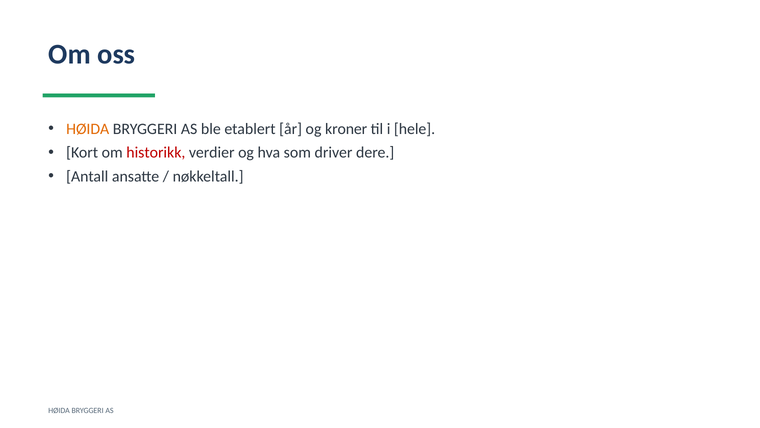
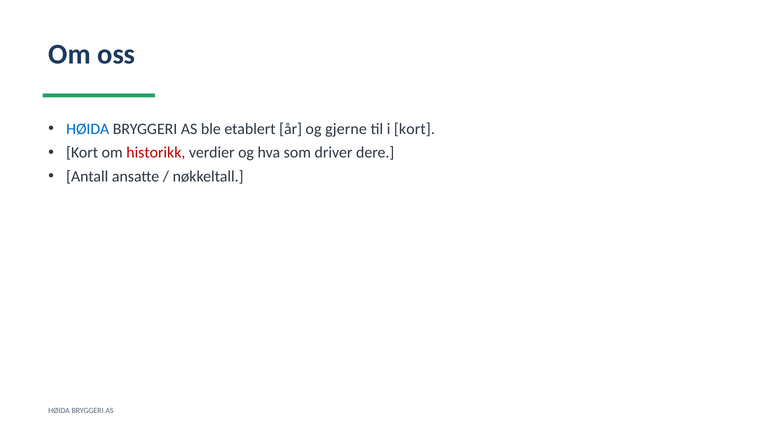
HØIDA at (88, 129) colour: orange -> blue
kroner: kroner -> gjerne
i hele: hele -> kort
